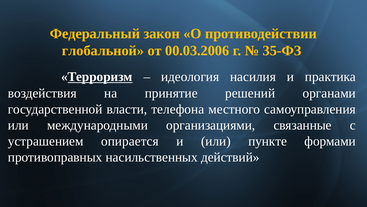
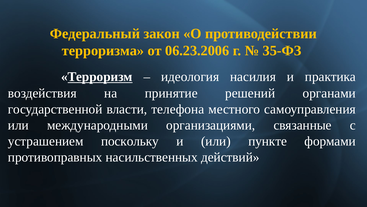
глобальной: глобальной -> терроризма
00.03.2006: 00.03.2006 -> 06.23.2006
опирается: опирается -> поскольку
